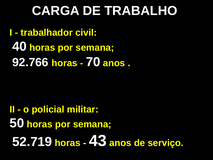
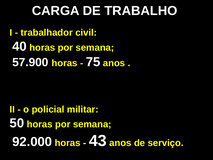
92.766: 92.766 -> 57.900
70: 70 -> 75
52.719: 52.719 -> 92.000
